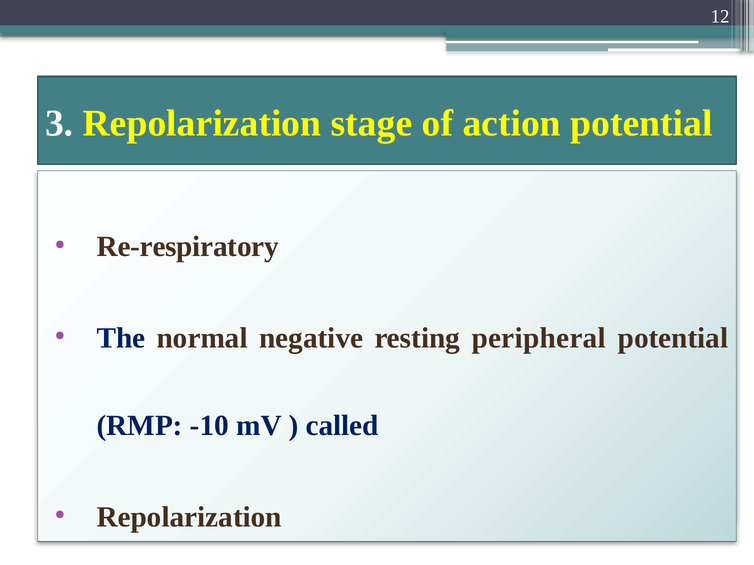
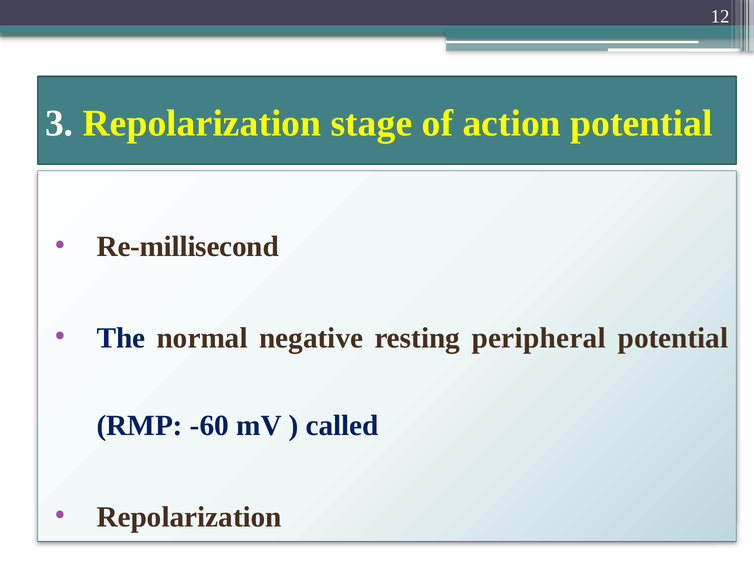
Re-respiratory: Re-respiratory -> Re-millisecond
-10: -10 -> -60
